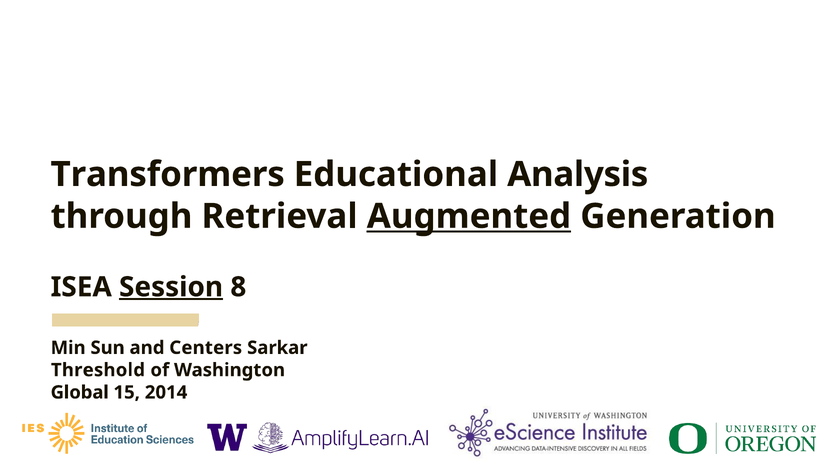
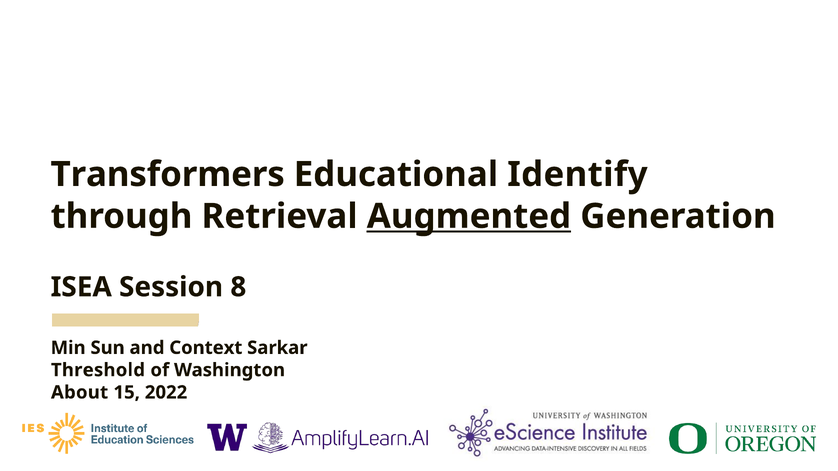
Analysis: Analysis -> Identify
Session underline: present -> none
Centers: Centers -> Context
Global: Global -> About
2014: 2014 -> 2022
